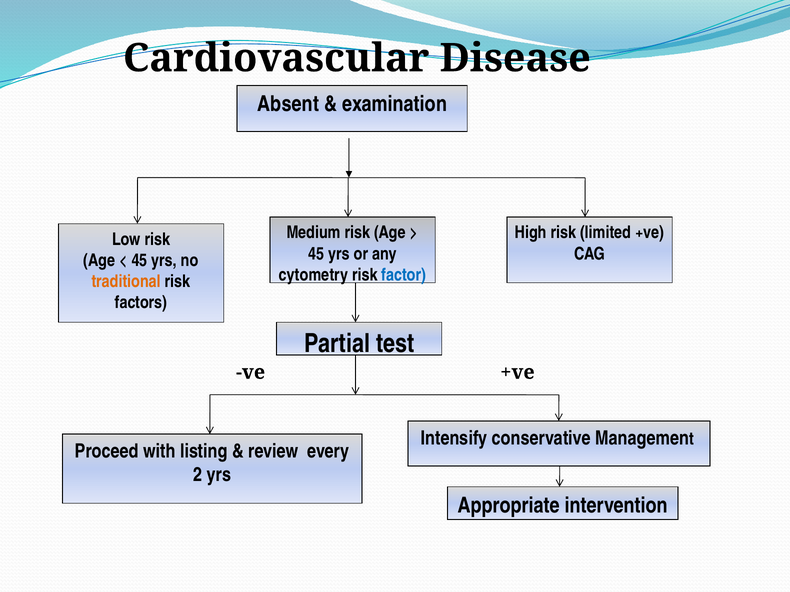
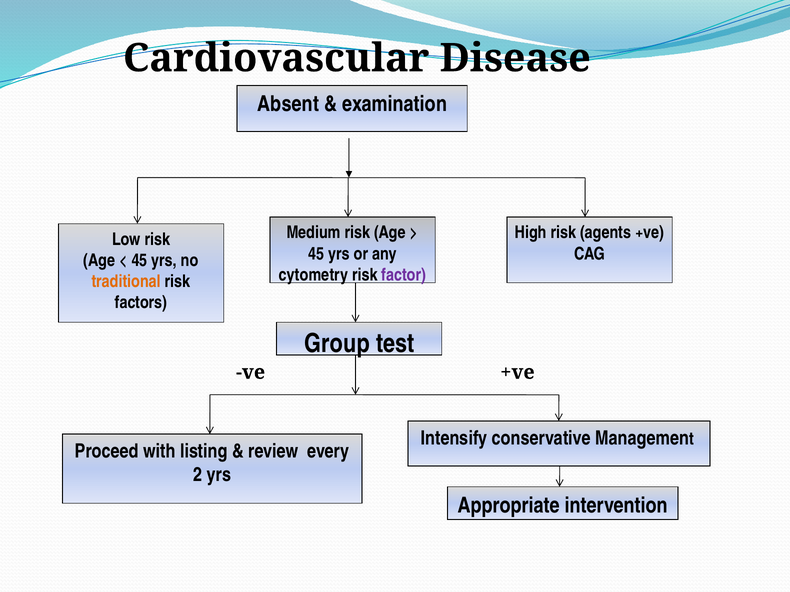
limited: limited -> agents
factor colour: blue -> purple
Partial: Partial -> Group
